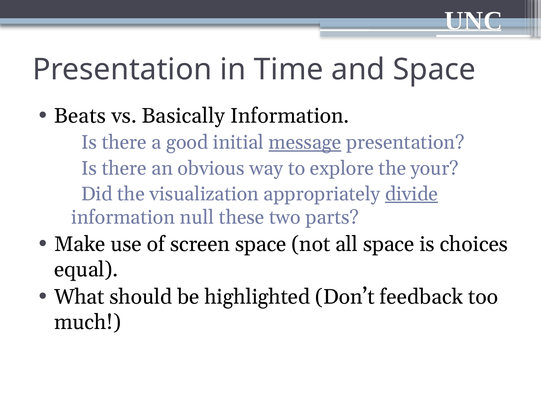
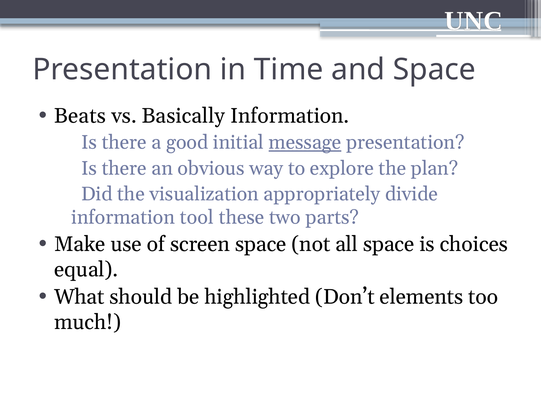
your: your -> plan
divide underline: present -> none
null: null -> tool
feedback: feedback -> elements
